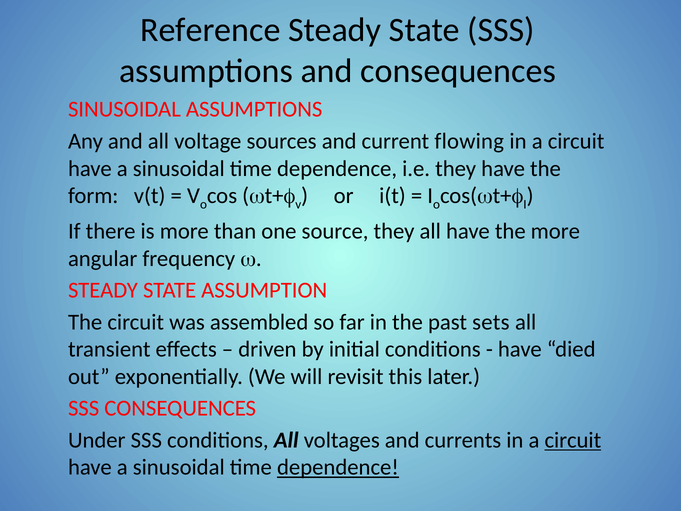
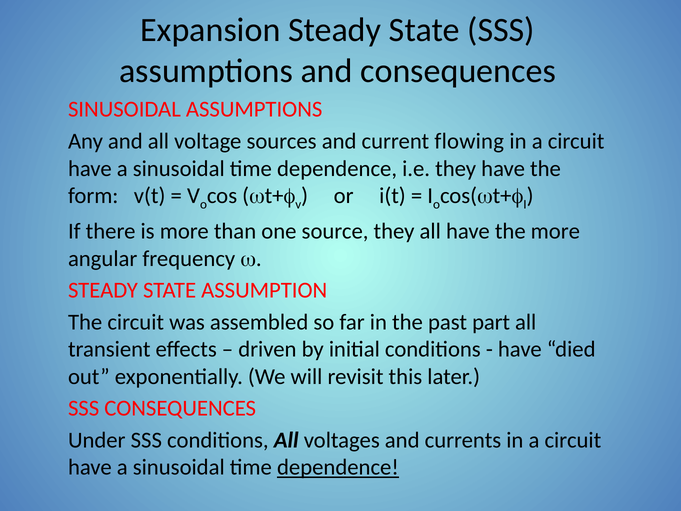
Reference: Reference -> Expansion
sets: sets -> part
circuit at (573, 440) underline: present -> none
